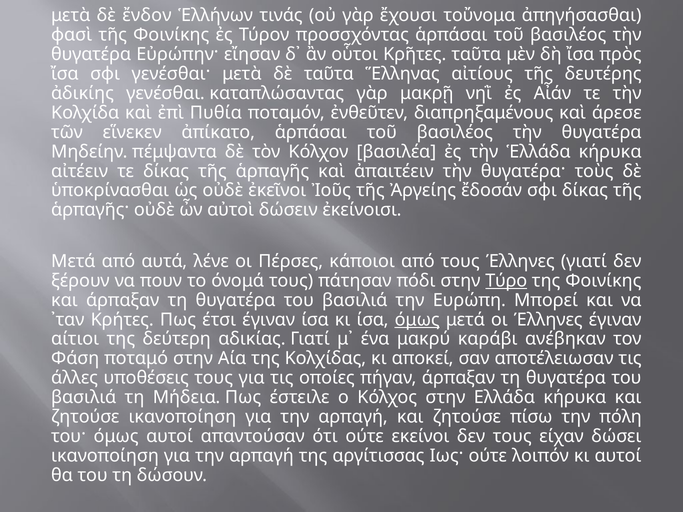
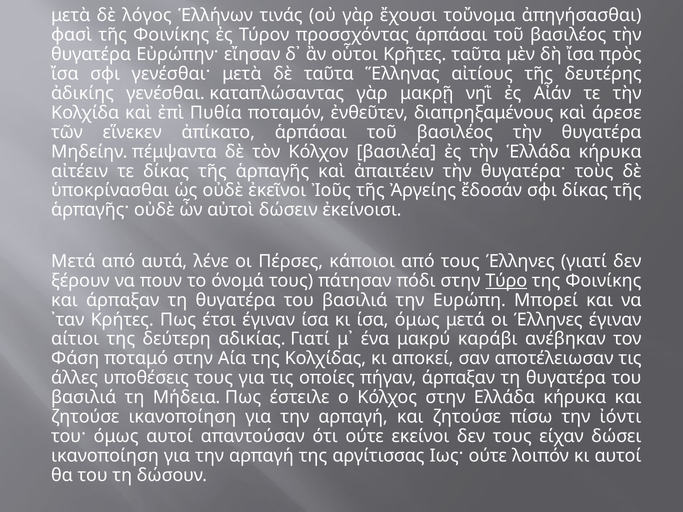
ἔνδον: ἔνδον -> λόγος
όμως at (417, 320) underline: present -> none
πόλη: πόλη -> ἰόντι
